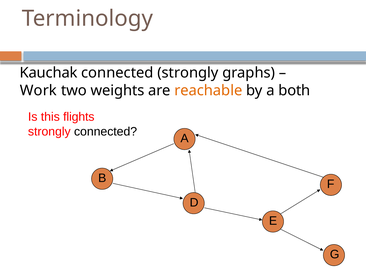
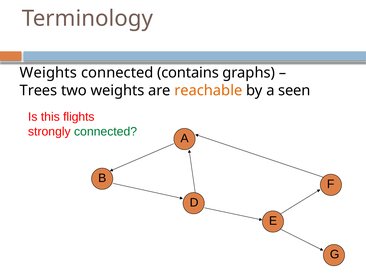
Kauchak at (49, 73): Kauchak -> Weights
connected strongly: strongly -> contains
Work: Work -> Trees
both: both -> seen
connected at (106, 131) colour: black -> green
